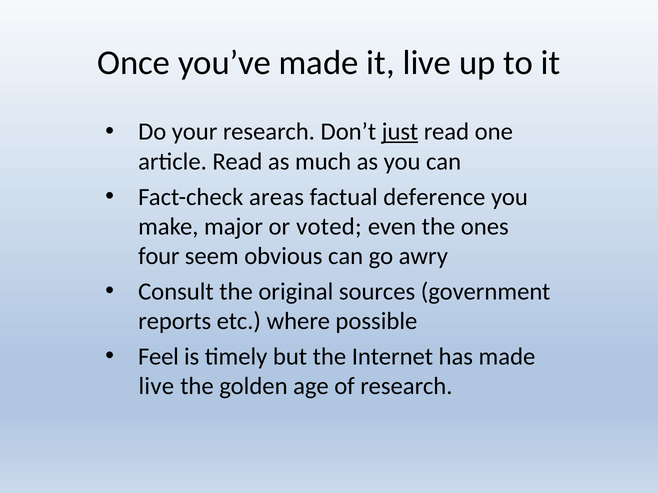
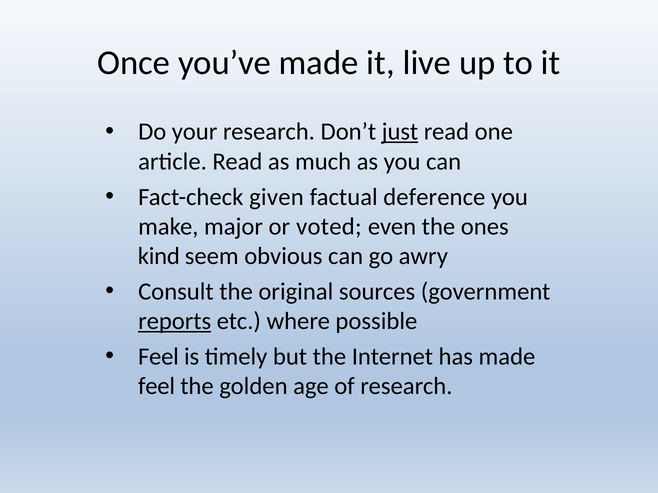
areas: areas -> given
four: four -> kind
reports underline: none -> present
live at (156, 387): live -> feel
